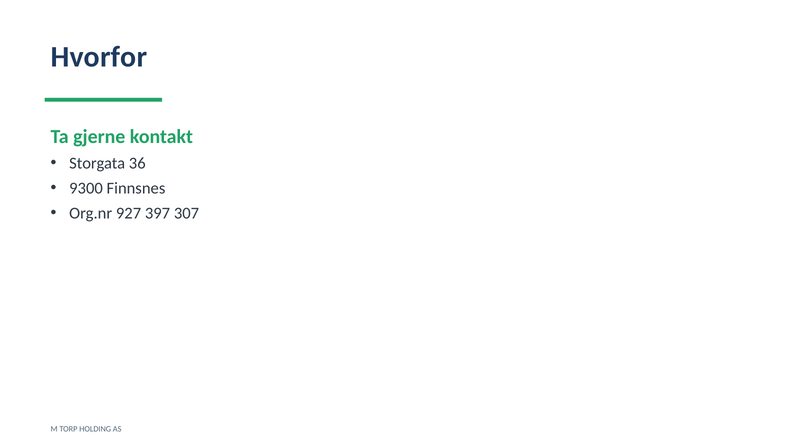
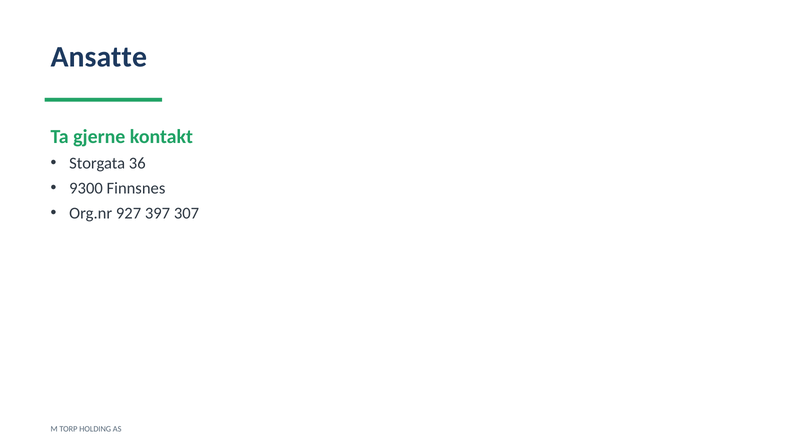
Hvorfor: Hvorfor -> Ansatte
